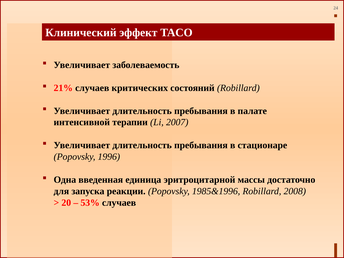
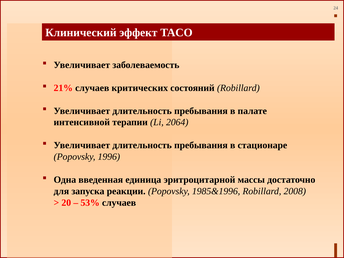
2007: 2007 -> 2064
